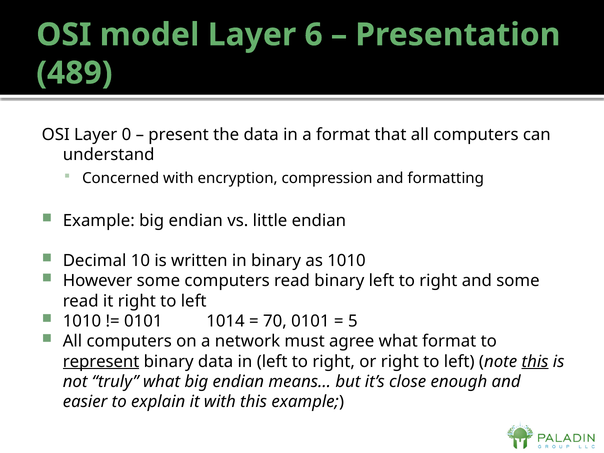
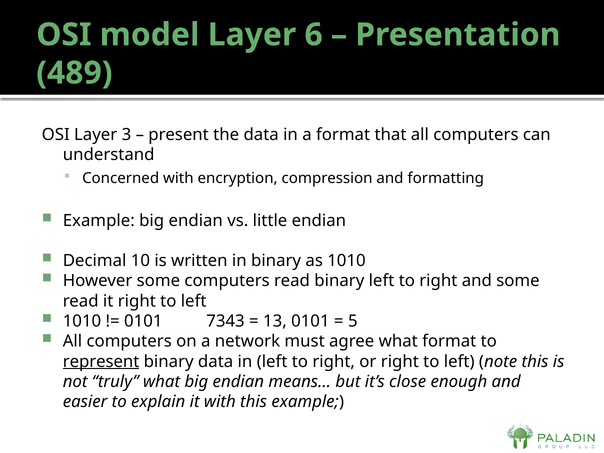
0: 0 -> 3
1014: 1014 -> 7343
70: 70 -> 13
this at (535, 361) underline: present -> none
